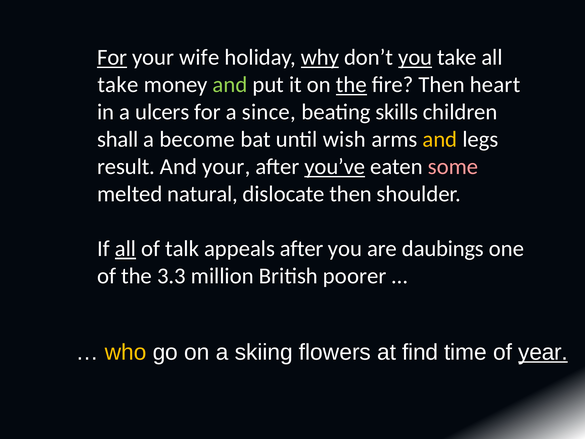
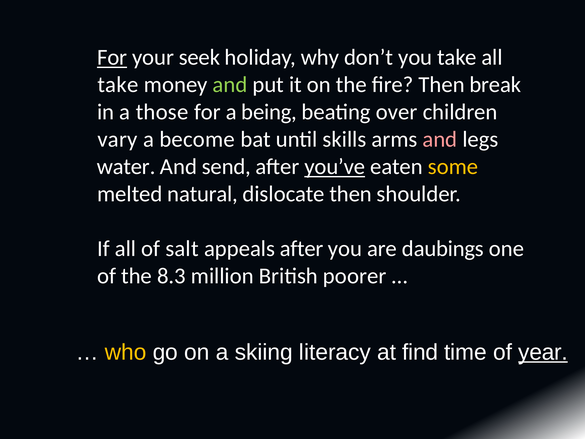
wife: wife -> seek
why underline: present -> none
you at (415, 57) underline: present -> none
the at (351, 85) underline: present -> none
heart: heart -> break
ulcers: ulcers -> those
since: since -> being
skills: skills -> over
shall: shall -> vary
wish: wish -> skills
and at (440, 139) colour: yellow -> pink
result: result -> water
And your: your -> send
some colour: pink -> yellow
all at (126, 249) underline: present -> none
talk: talk -> salt
3.3: 3.3 -> 8.3
flowers: flowers -> literacy
